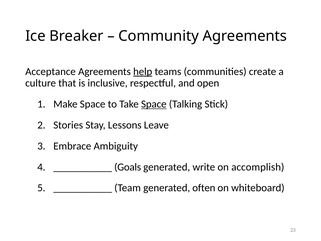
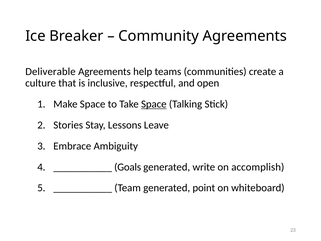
Acceptance: Acceptance -> Deliverable
help underline: present -> none
often: often -> point
